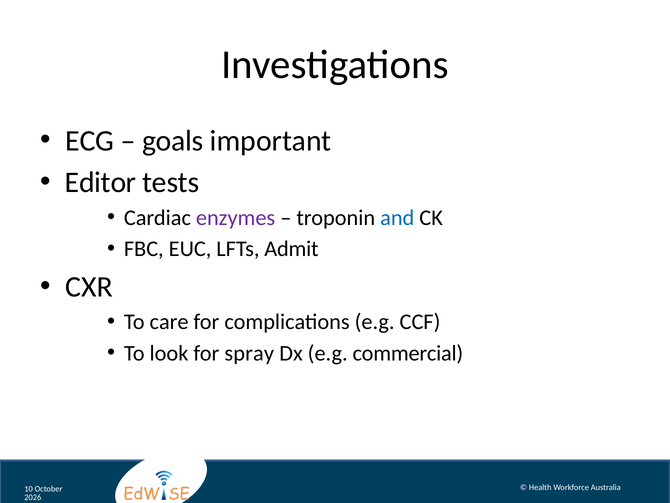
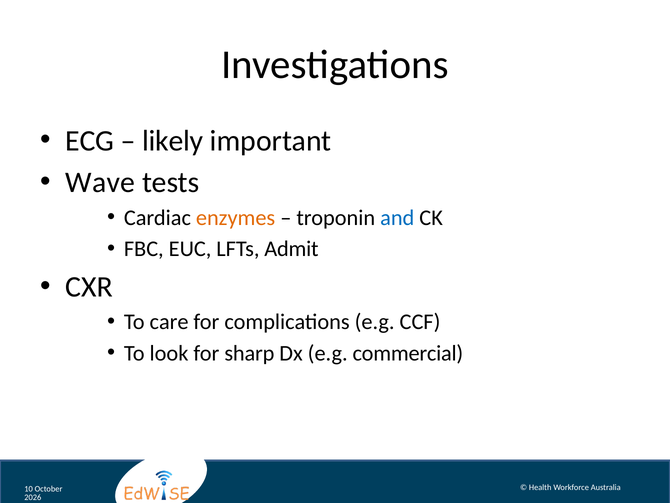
goals: goals -> likely
Editor: Editor -> Wave
enzymes colour: purple -> orange
spray: spray -> sharp
